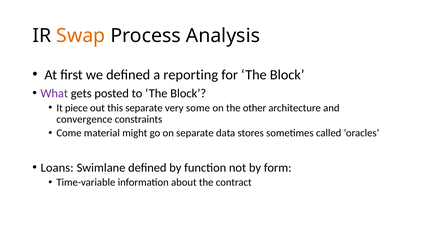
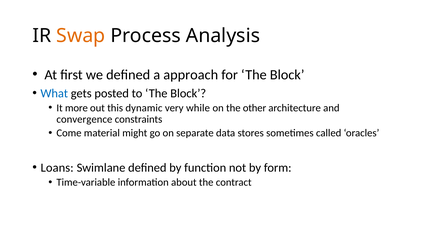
reporting: reporting -> approach
What colour: purple -> blue
piece: piece -> more
this separate: separate -> dynamic
some: some -> while
